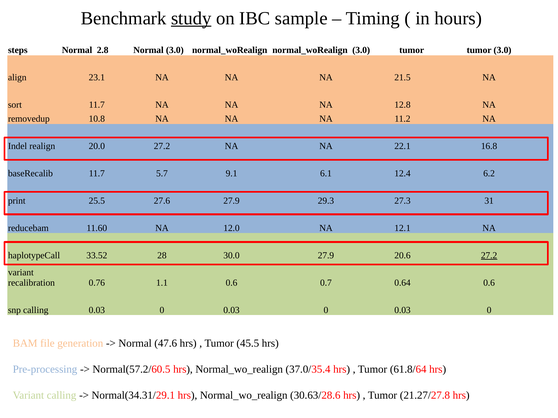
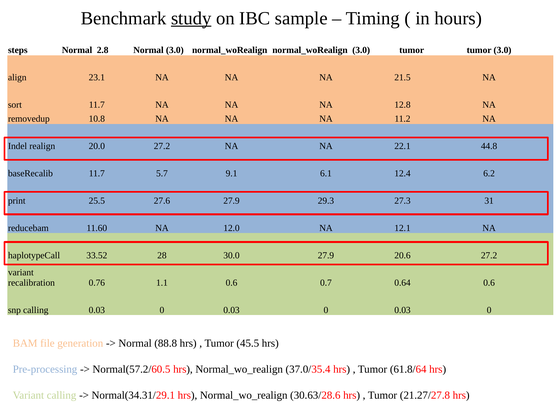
16.8: 16.8 -> 44.8
27.2 at (489, 256) underline: present -> none
47.6: 47.6 -> 88.8
